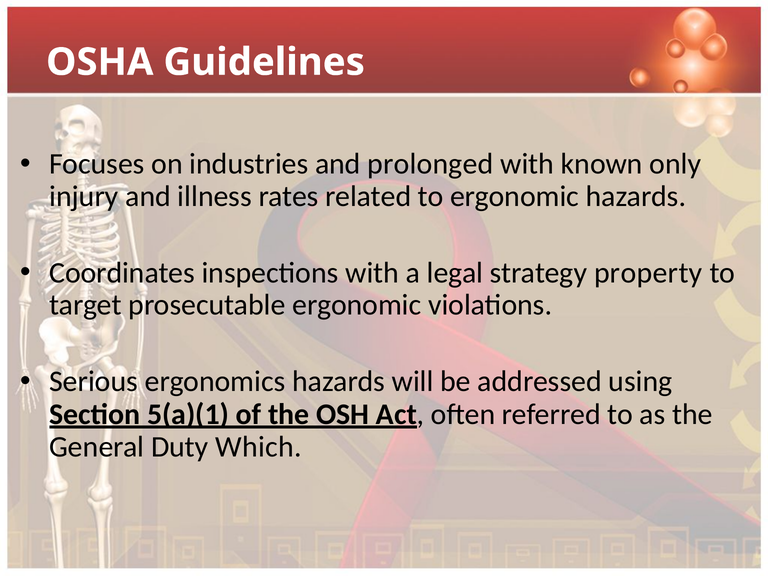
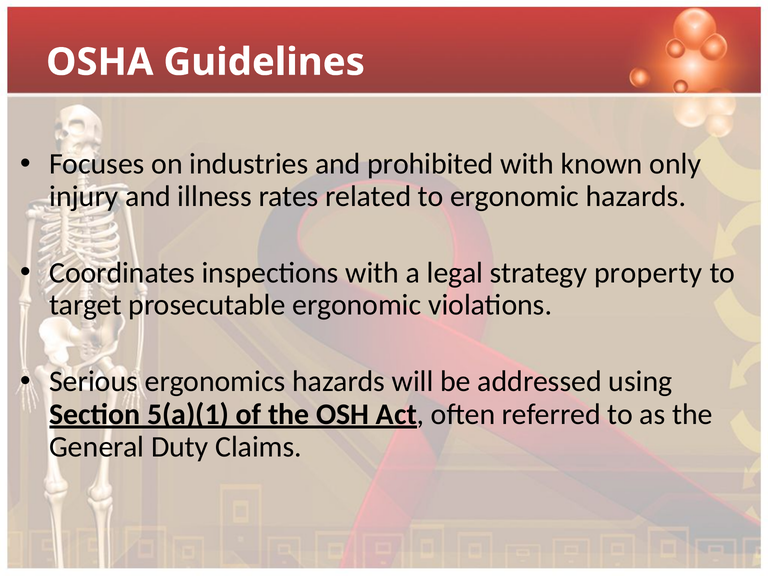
prolonged: prolonged -> prohibited
Which: Which -> Claims
